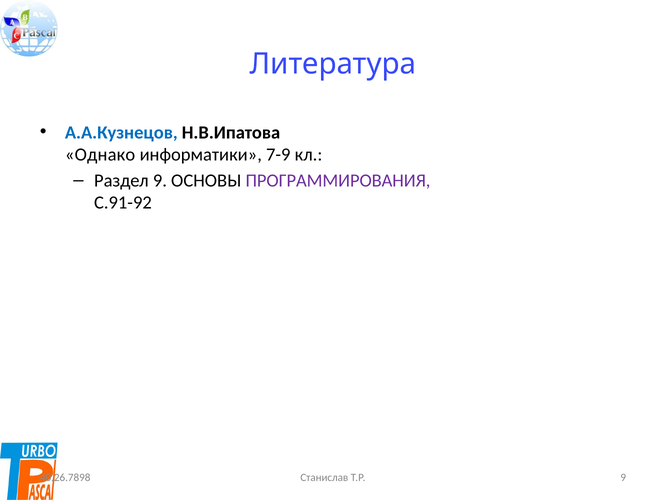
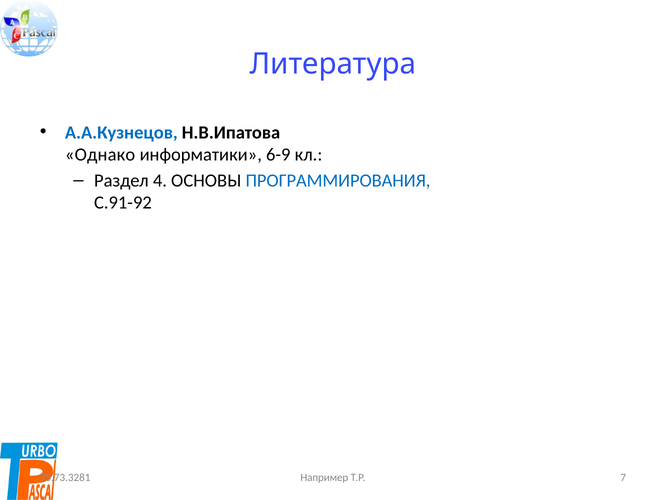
7-9: 7-9 -> 6-9
Раздел 9: 9 -> 4
ПРОГРАММИРОВАНИЯ colour: purple -> blue
Станислав: Станислав -> Например
Т.Р 9: 9 -> 7
40.26.7898: 40.26.7898 -> 75.73.3281
